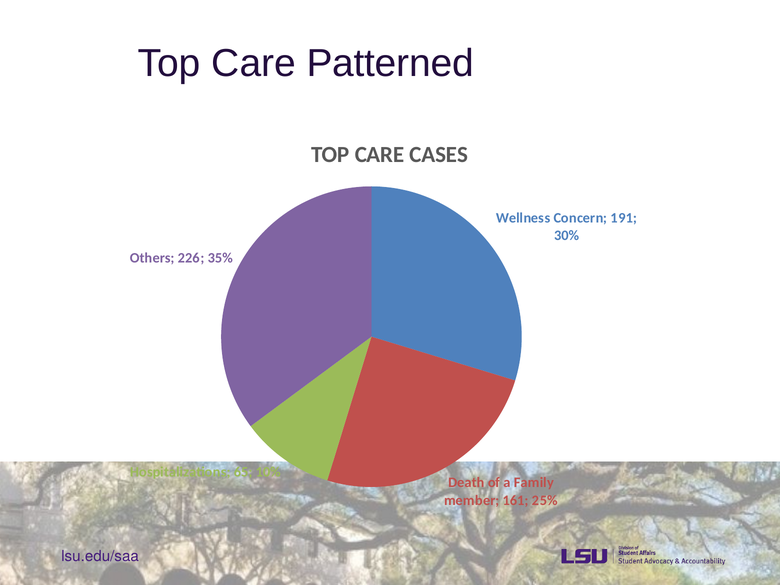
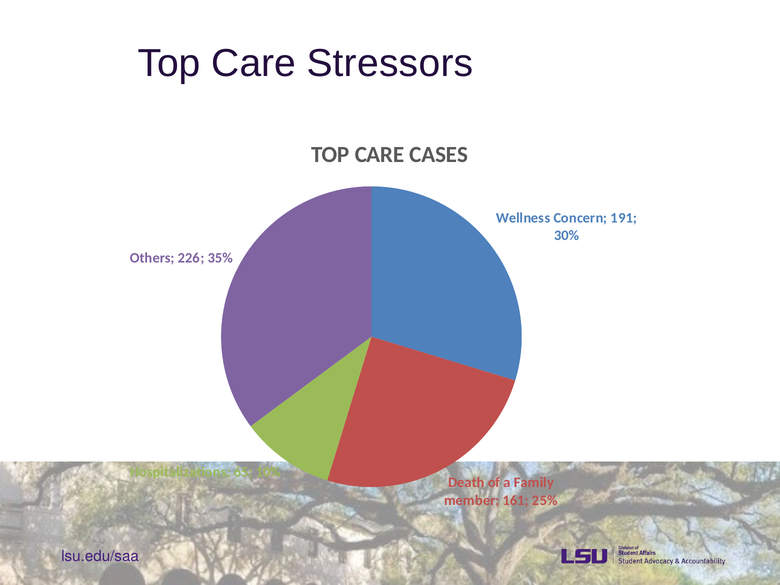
Patterned: Patterned -> Stressors
